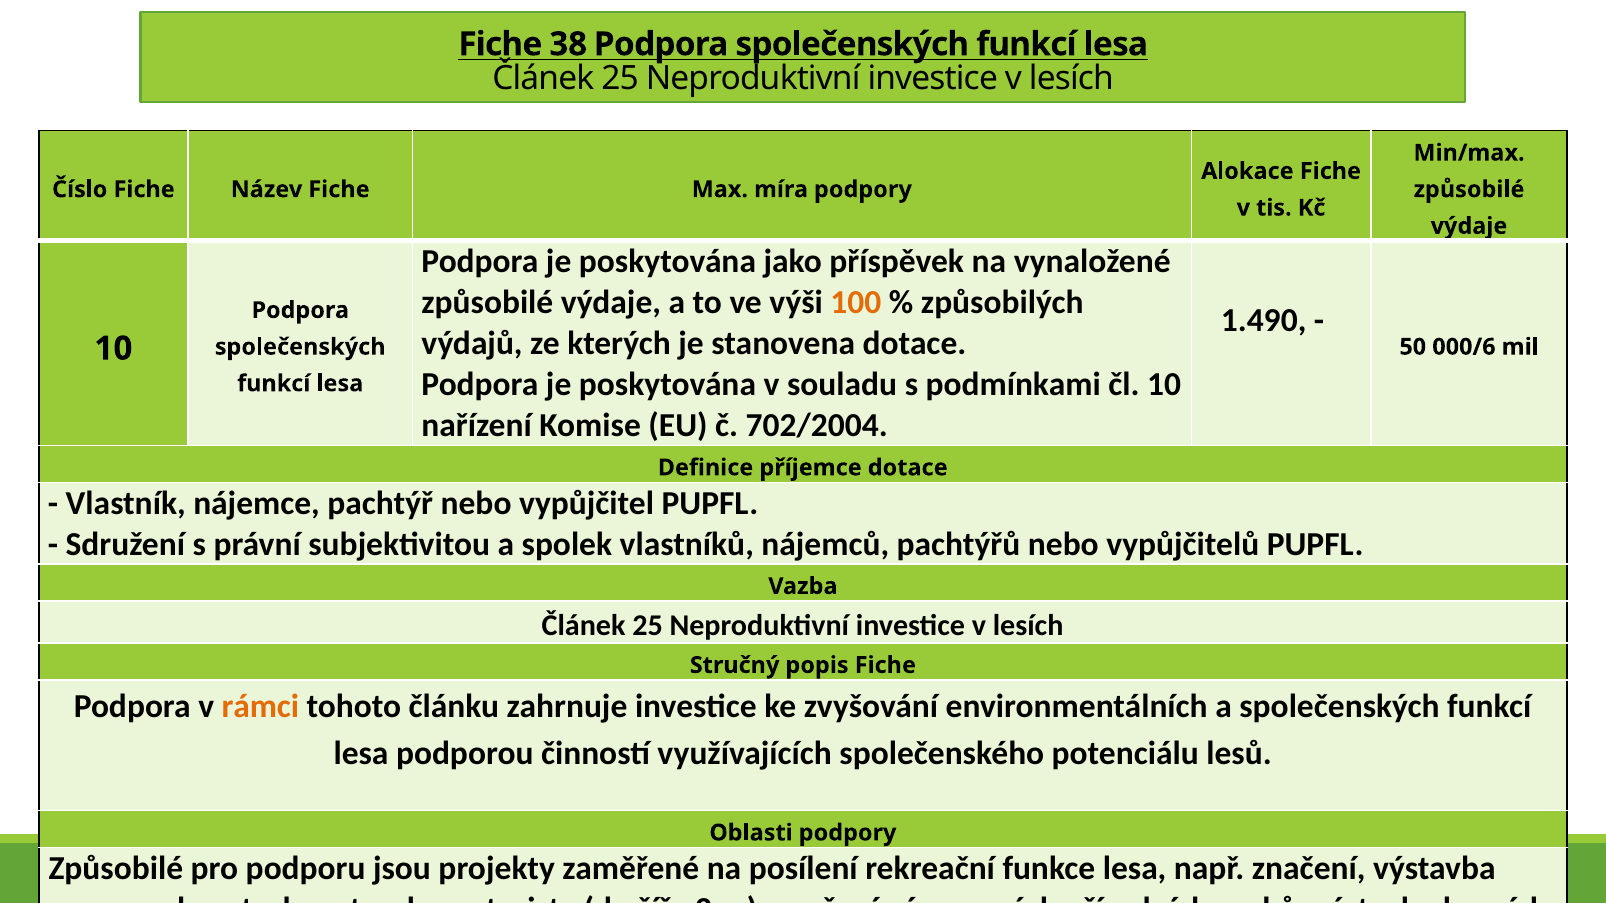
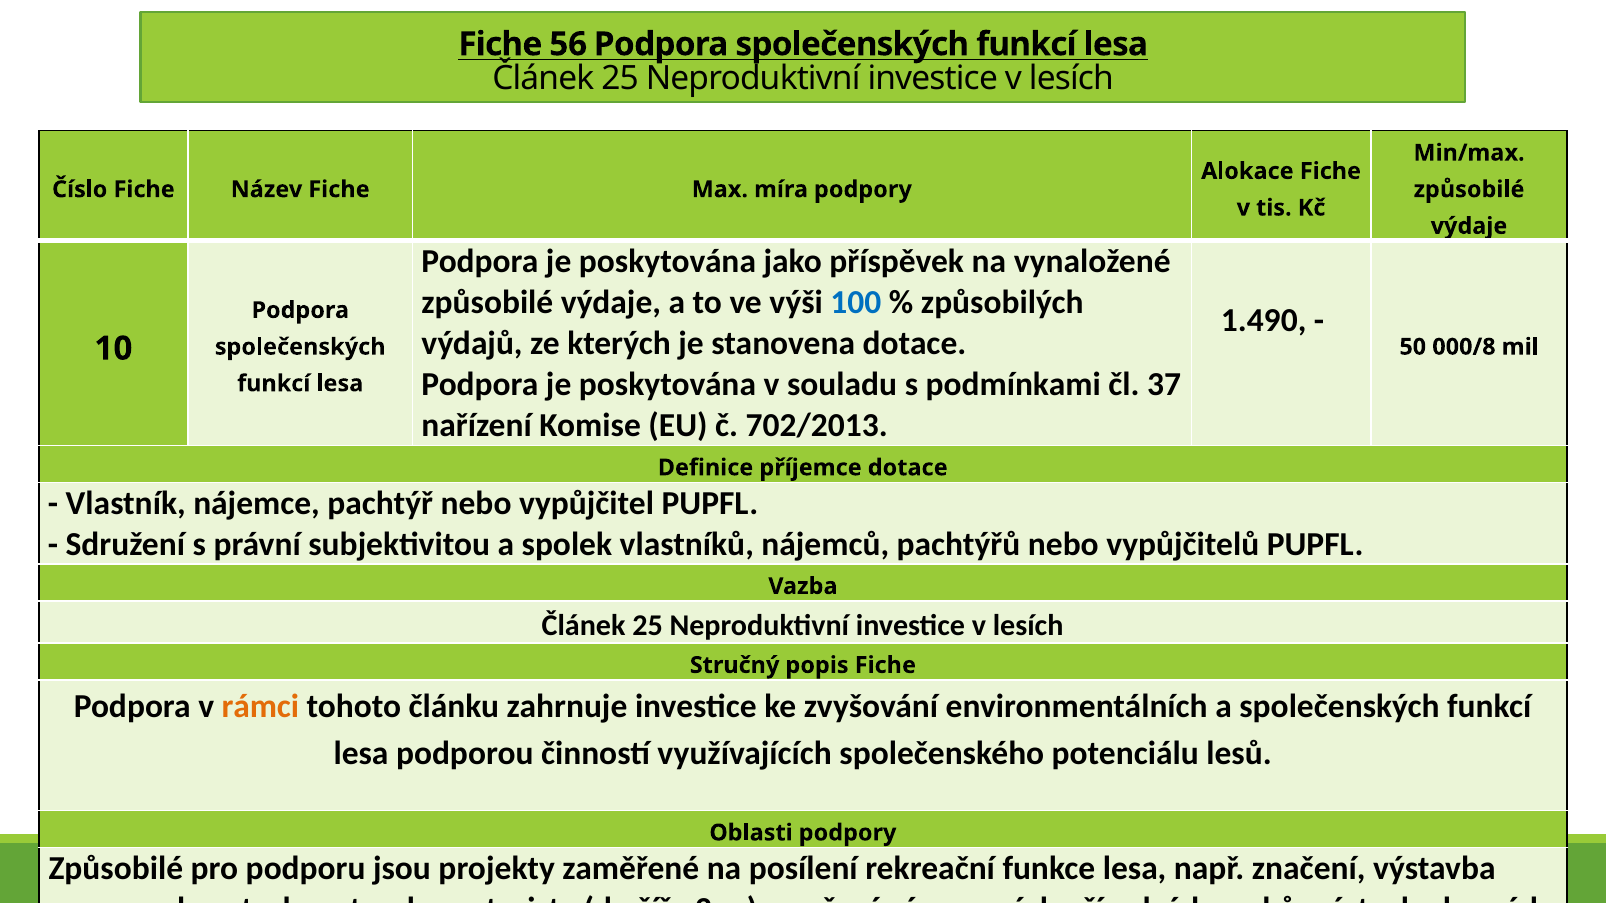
38: 38 -> 56
100 colour: orange -> blue
000/6: 000/6 -> 000/8
čl 10: 10 -> 37
702/2004: 702/2004 -> 702/2013
